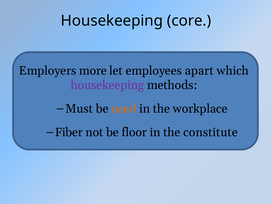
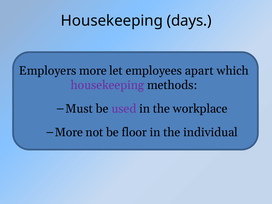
core: core -> days
used colour: orange -> purple
Fiber at (69, 132): Fiber -> More
constitute: constitute -> individual
